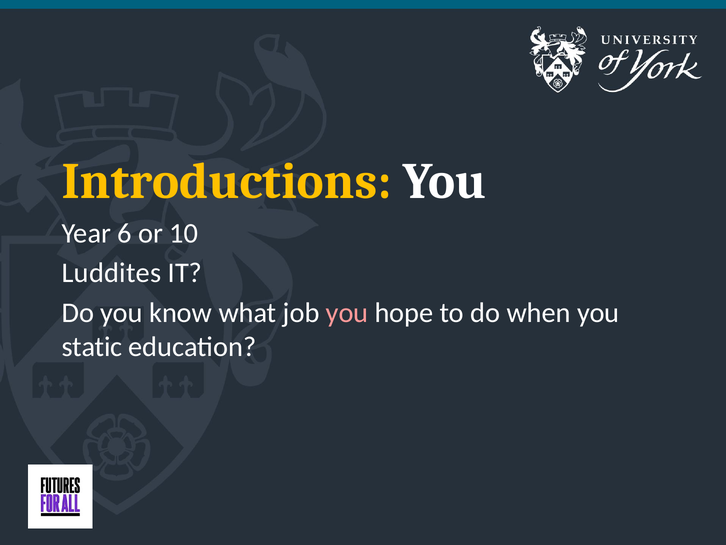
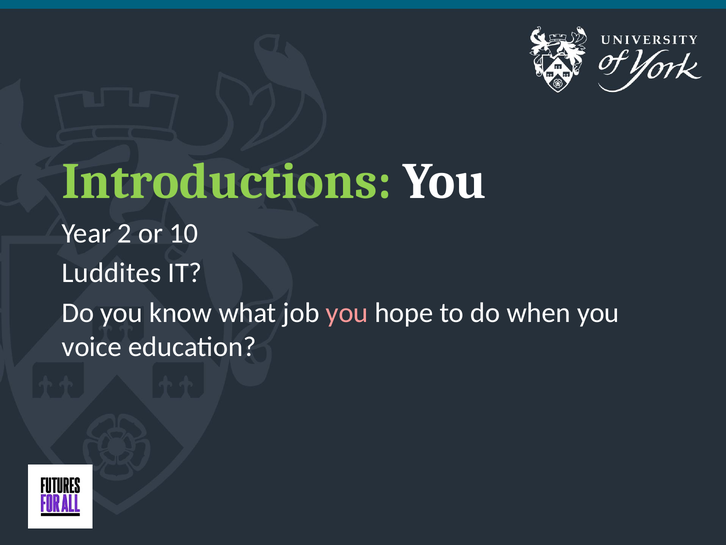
Introductions colour: yellow -> light green
6: 6 -> 2
static: static -> voice
